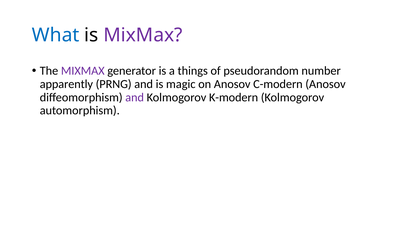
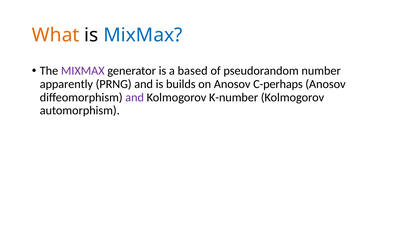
What colour: blue -> orange
MixMax at (143, 35) colour: purple -> blue
things: things -> based
magic: magic -> builds
C-modern: C-modern -> C-perhaps
K-modern: K-modern -> K-number
